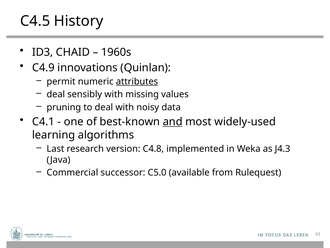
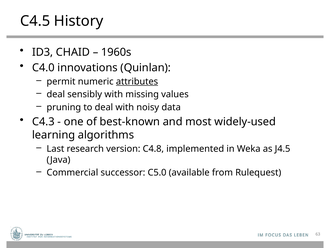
C4.9: C4.9 -> C4.0
C4.1: C4.1 -> C4.3
and underline: present -> none
J4.3: J4.3 -> J4.5
